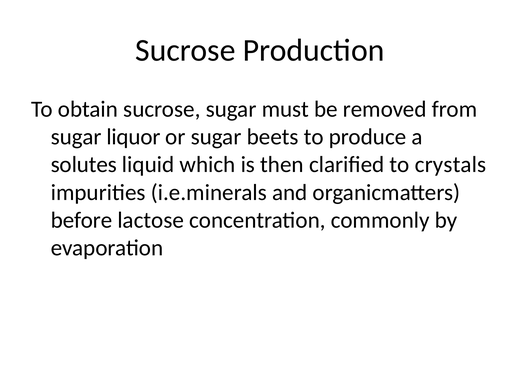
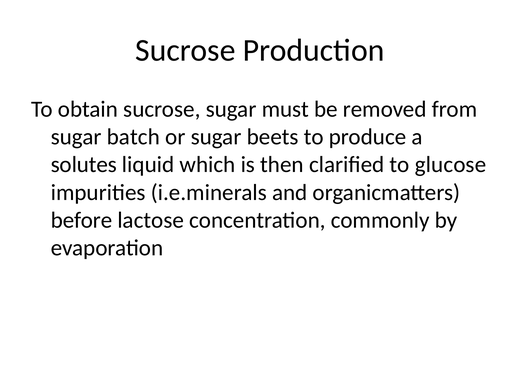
liquor: liquor -> batch
crystals: crystals -> glucose
